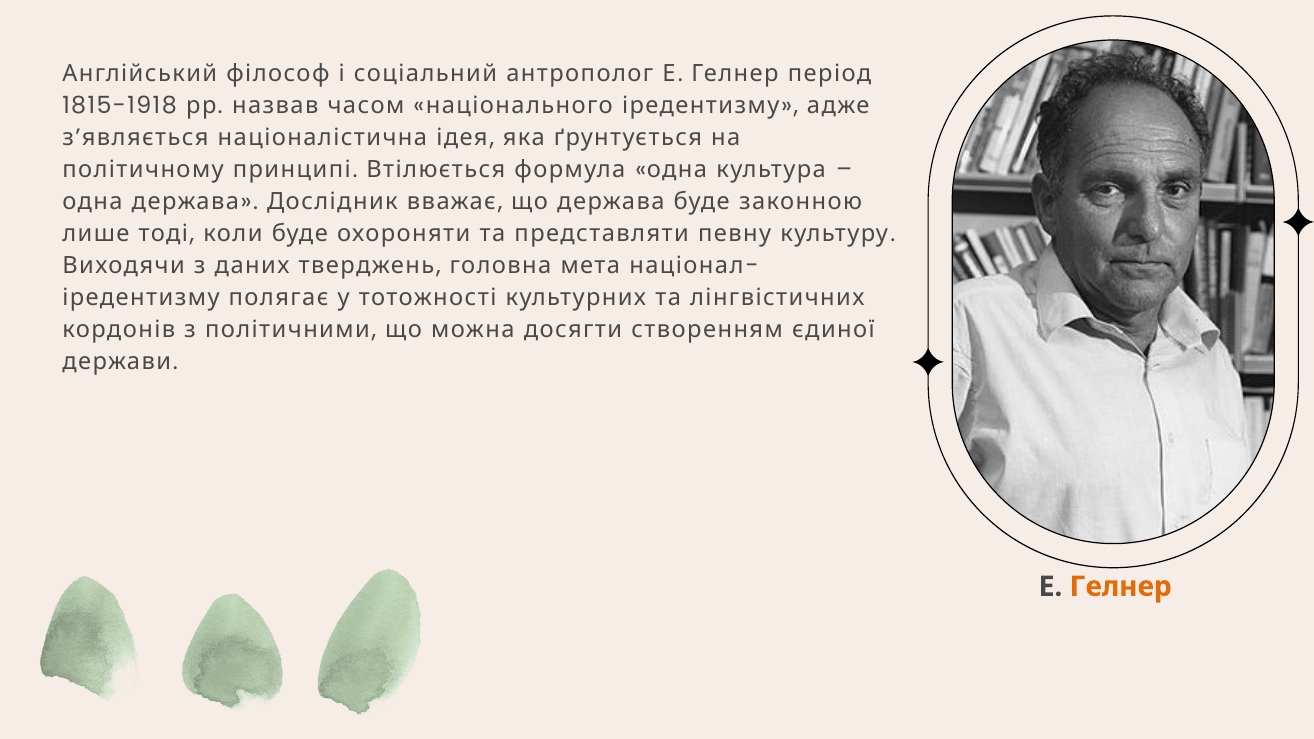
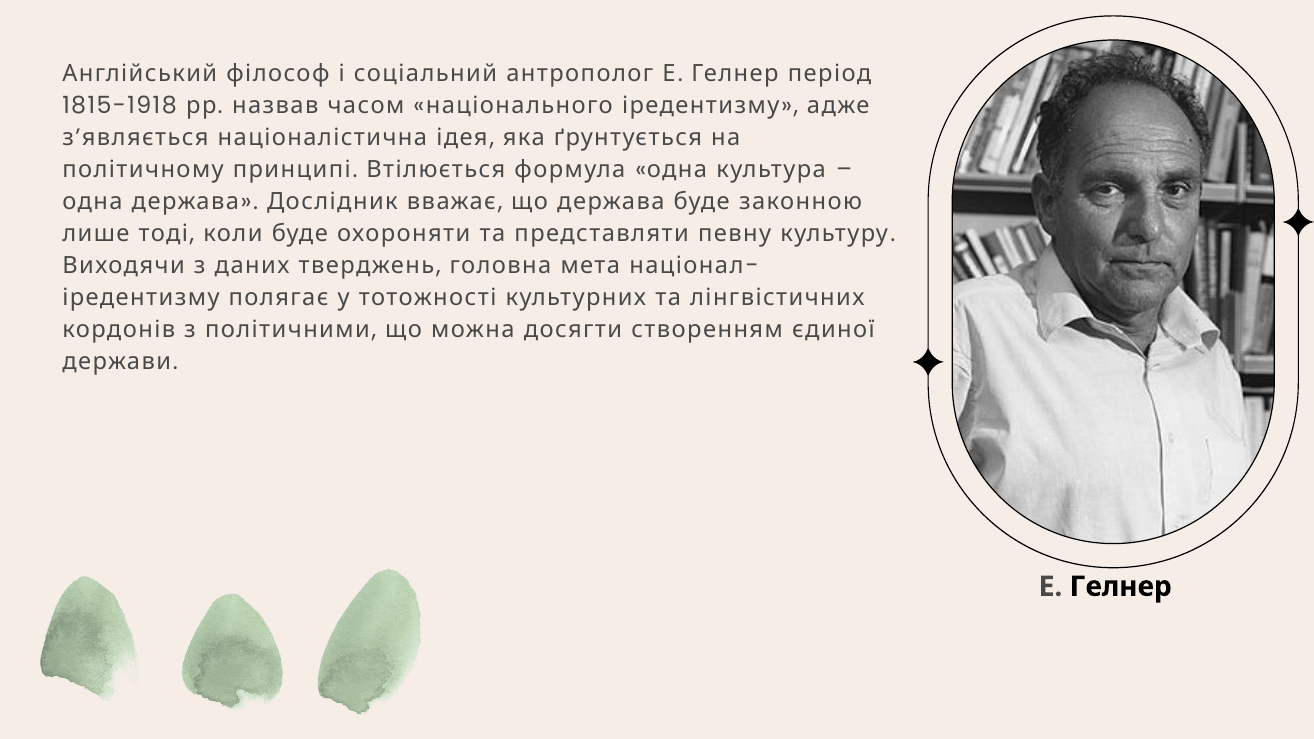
Гелнер at (1121, 587) colour: orange -> black
